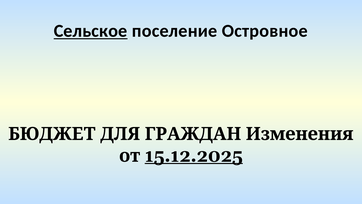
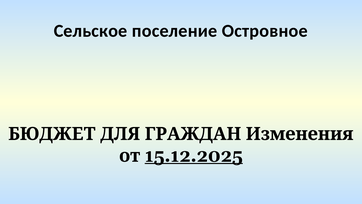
Сельское underline: present -> none
